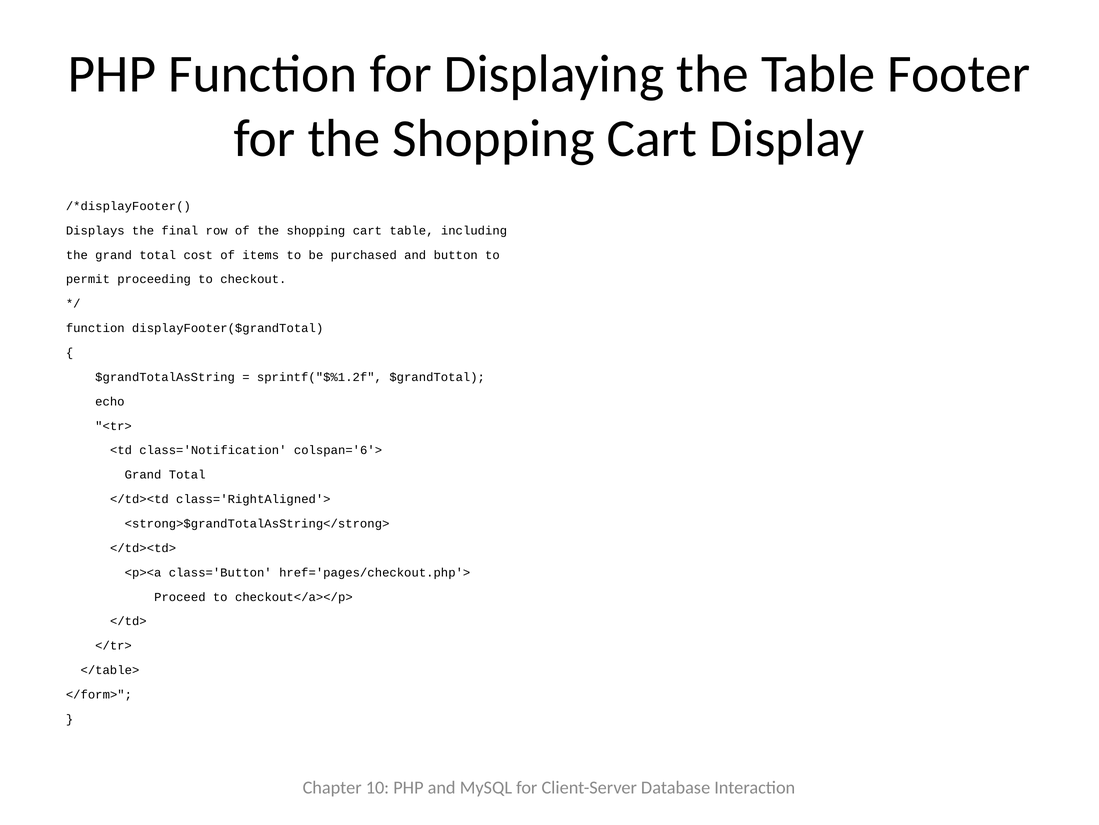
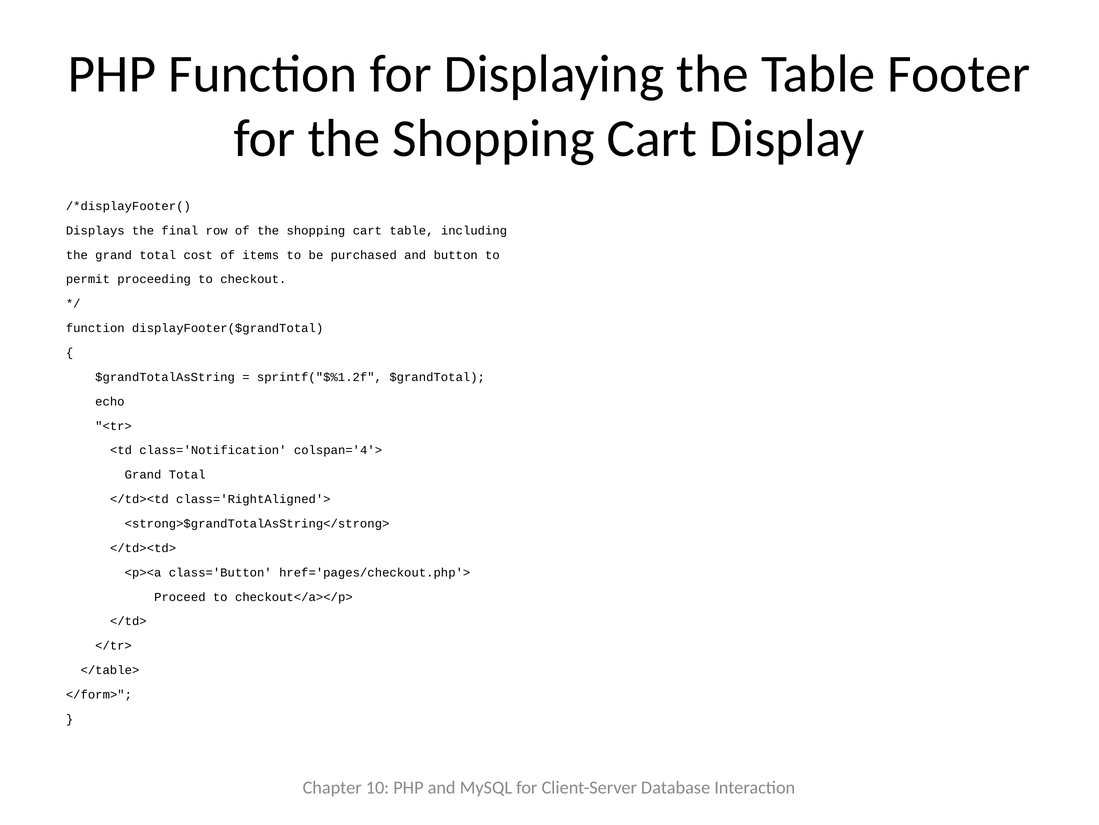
colspan='6'>: colspan='6'> -> colspan='4'>
